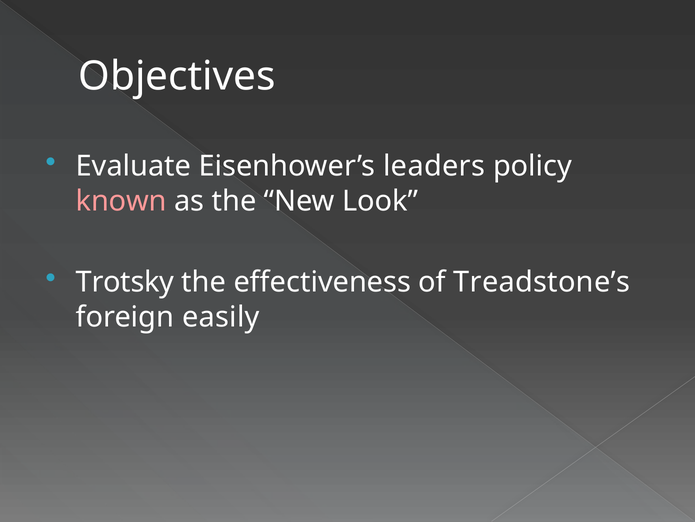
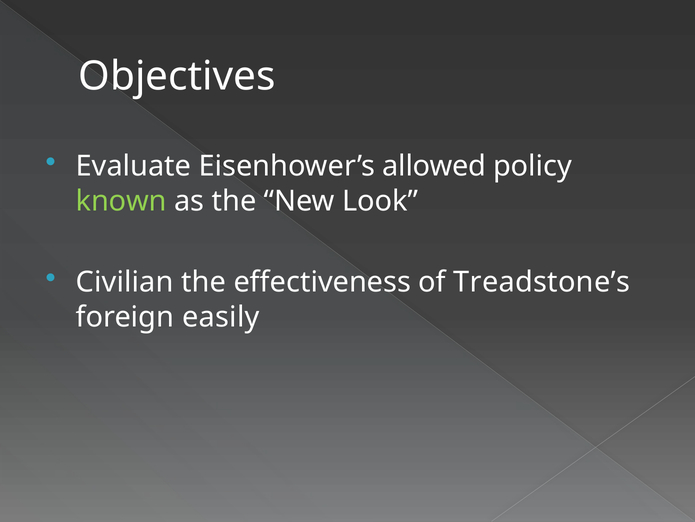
leaders: leaders -> allowed
known colour: pink -> light green
Trotsky: Trotsky -> Civilian
